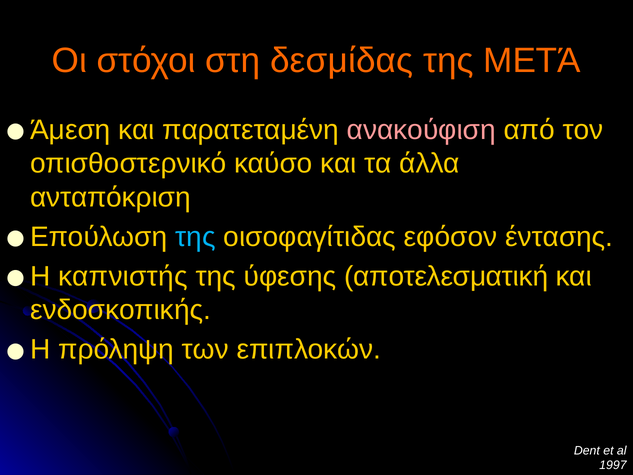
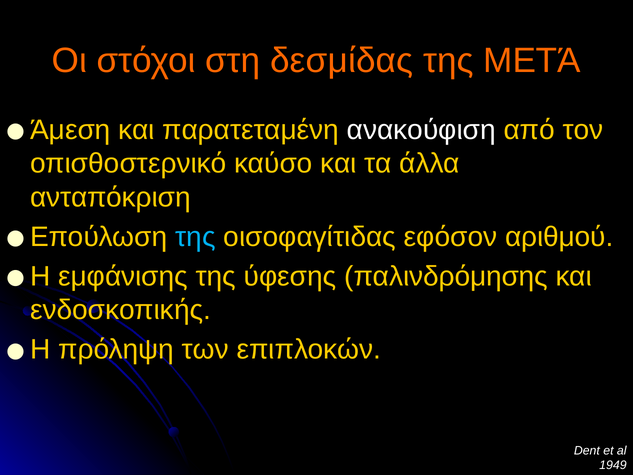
ανακούφιση colour: pink -> white
έντασης: έντασης -> αριθμού
καπνιστής: καπνιστής -> εμφάνισης
αποτελεσματική: αποτελεσματική -> παλινδρόμησης
1997: 1997 -> 1949
